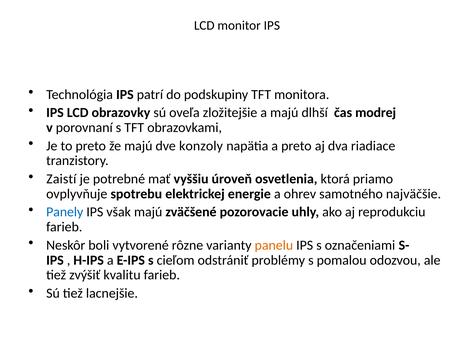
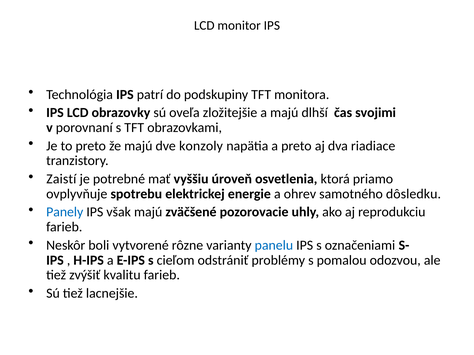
modrej: modrej -> svojimi
najväčšie: najväčšie -> dôsledku
panelu colour: orange -> blue
